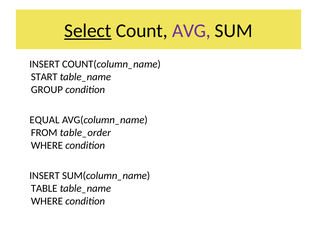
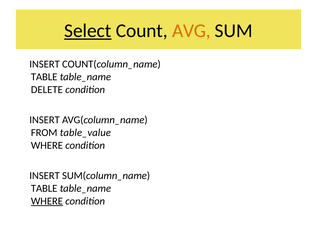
AVG colour: purple -> orange
START at (44, 77): START -> TABLE
GROUP: GROUP -> DELETE
EQUAL at (45, 120): EQUAL -> INSERT
table_order: table_order -> table_value
WHERE at (47, 201) underline: none -> present
